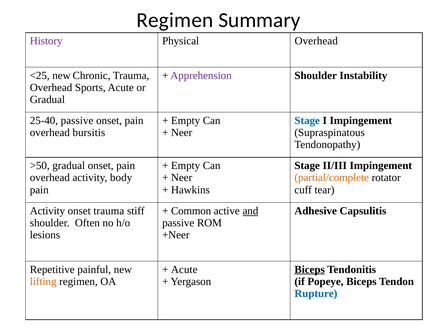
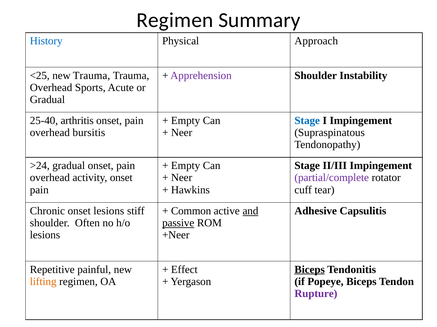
History colour: purple -> blue
Physical Overhead: Overhead -> Approach
new Chronic: Chronic -> Trauma
25-40 passive: passive -> arthritis
>50: >50 -> >24
activity body: body -> onset
partial/complete colour: orange -> purple
Activity at (47, 211): Activity -> Chronic
onset trauma: trauma -> lesions
passive at (178, 223) underline: none -> present
Acute at (184, 270): Acute -> Effect
Rupture colour: blue -> purple
